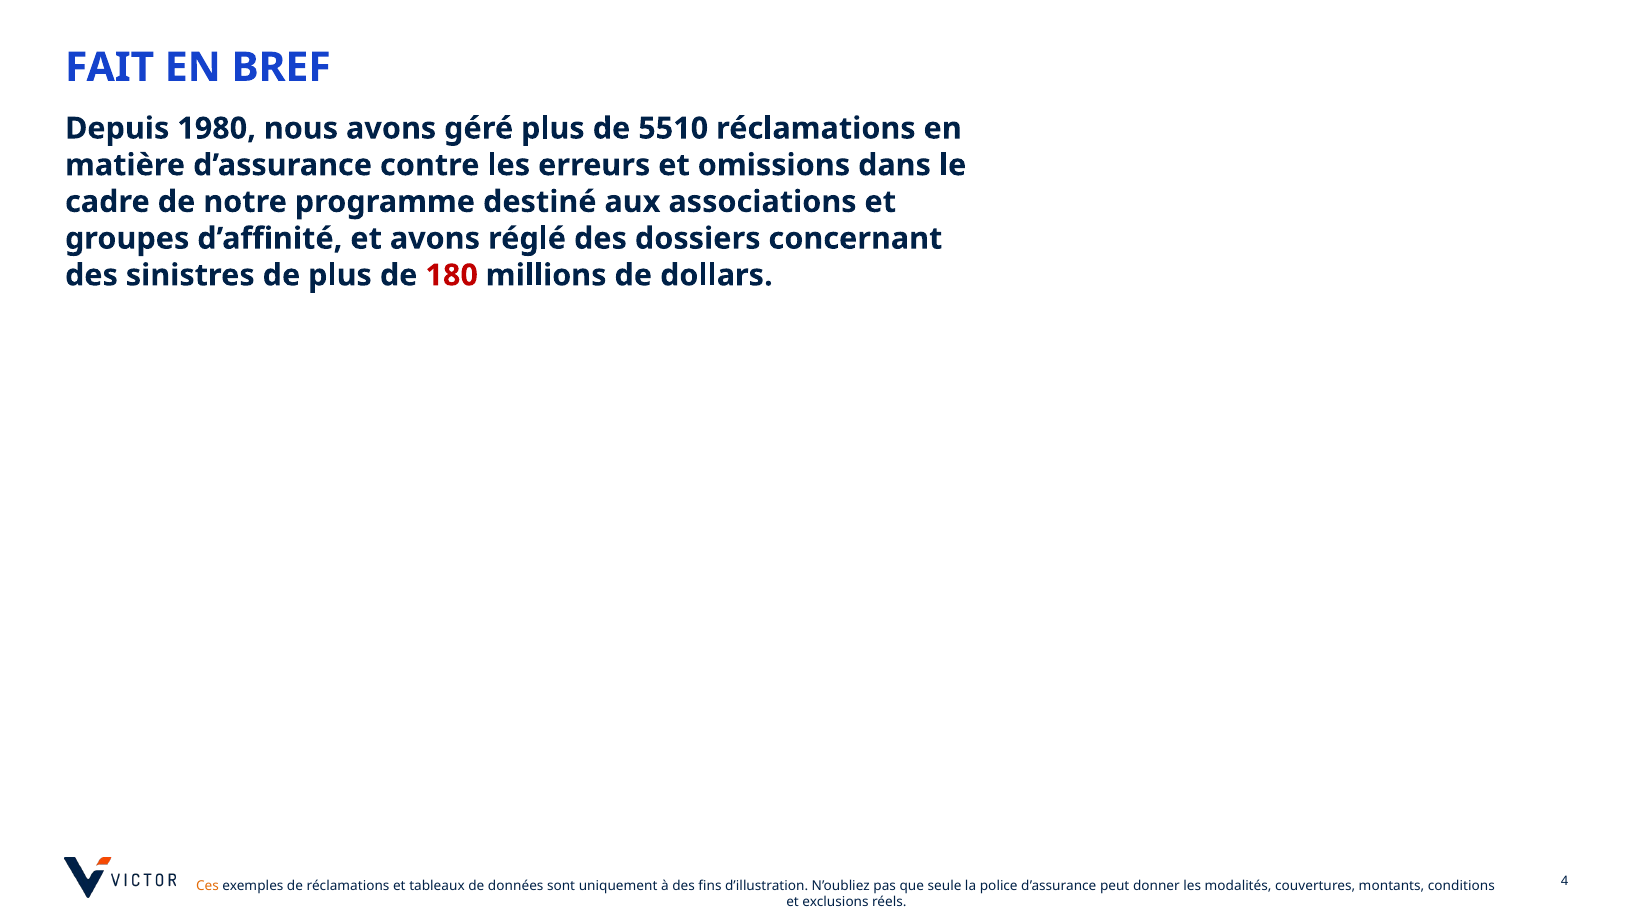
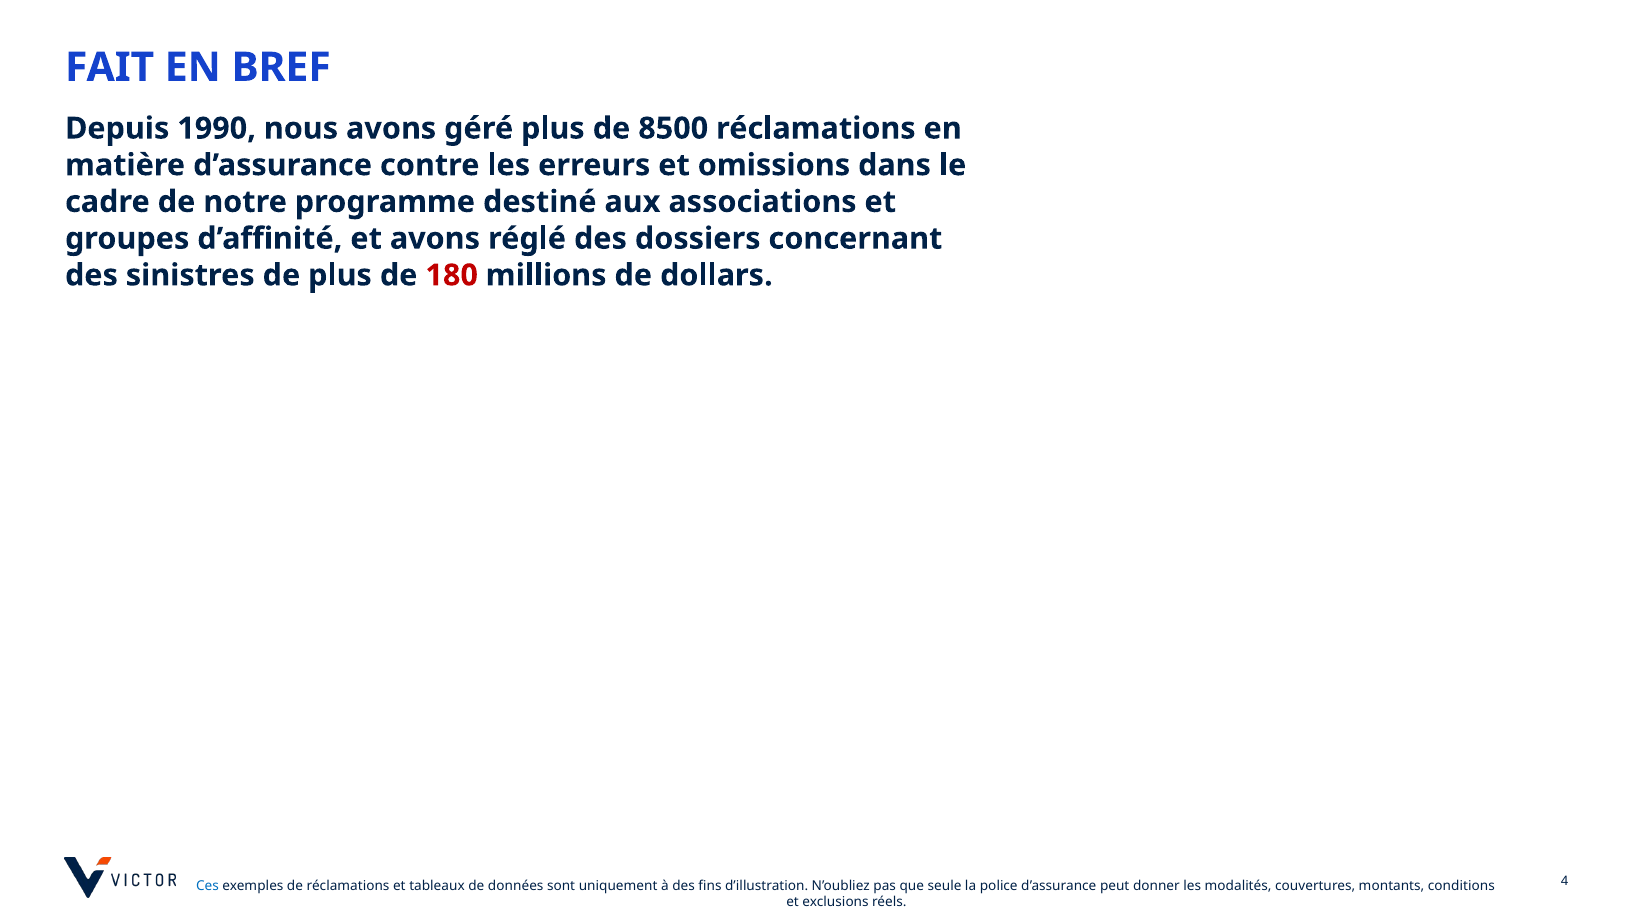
1980: 1980 -> 1990
5510: 5510 -> 8500
Ces colour: orange -> blue
